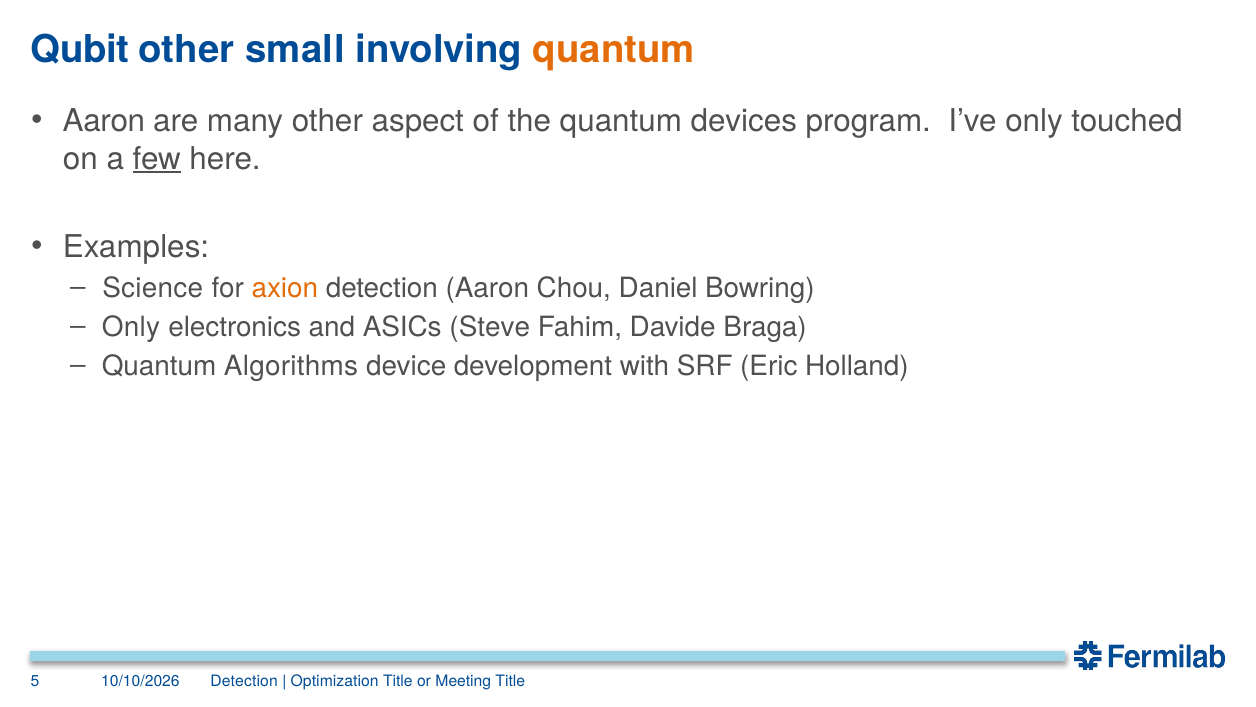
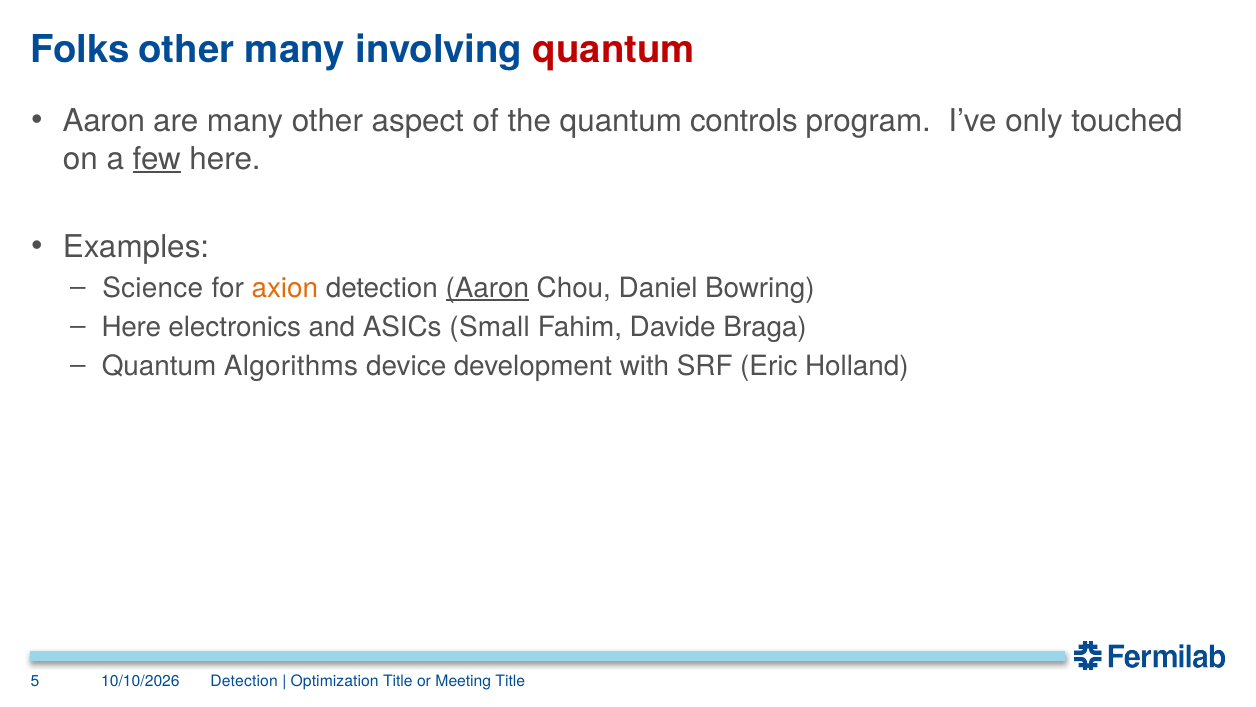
Qubit: Qubit -> Folks
other small: small -> many
quantum at (614, 50) colour: orange -> red
devices: devices -> controls
Aaron at (487, 288) underline: none -> present
Only at (131, 327): Only -> Here
Steve: Steve -> Small
